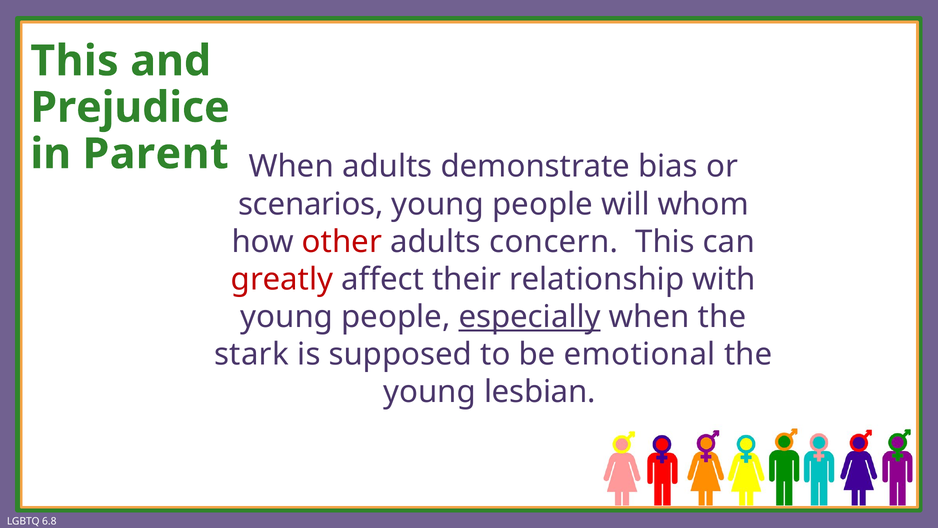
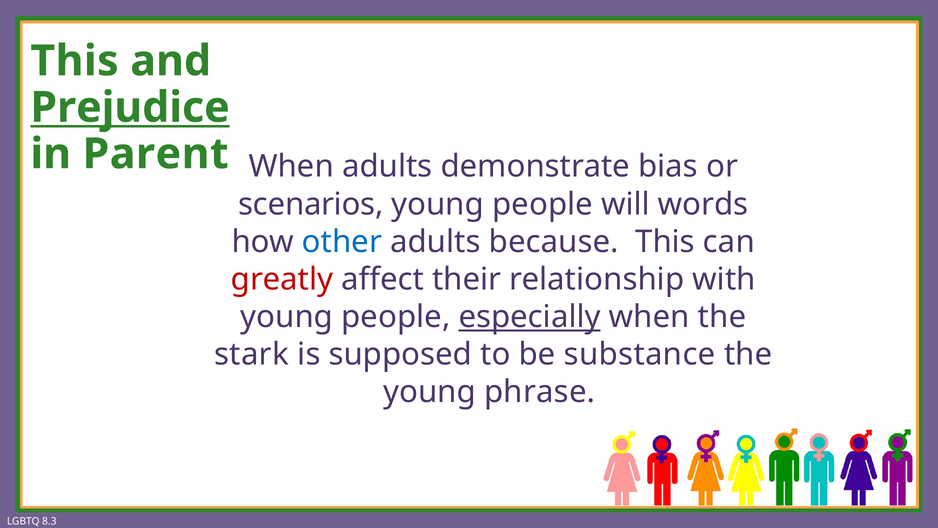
Prejudice underline: none -> present
whom: whom -> words
other colour: red -> blue
concern: concern -> because
emotional: emotional -> substance
lesbian: lesbian -> phrase
6.8: 6.8 -> 8.3
